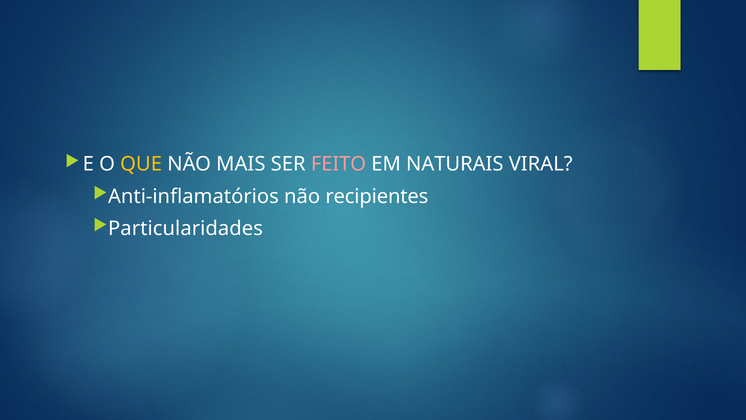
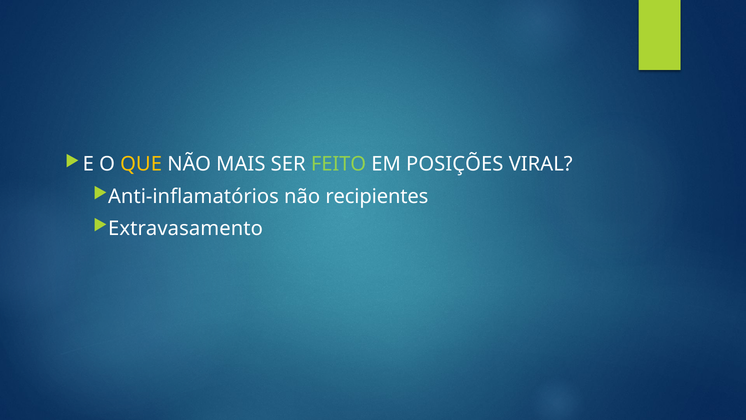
FEITO colour: pink -> light green
NATURAIS: NATURAIS -> POSIÇÕES
Particularidades: Particularidades -> Extravasamento
